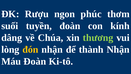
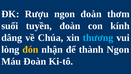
ngon phúc: phúc -> đoàn
thương colour: light green -> light blue
thành Nhận: Nhận -> Ngon
